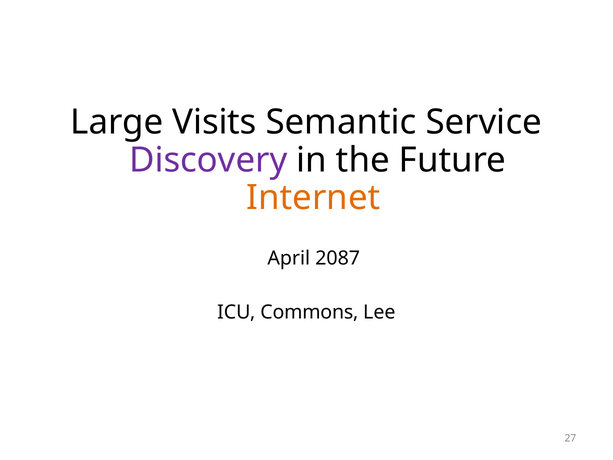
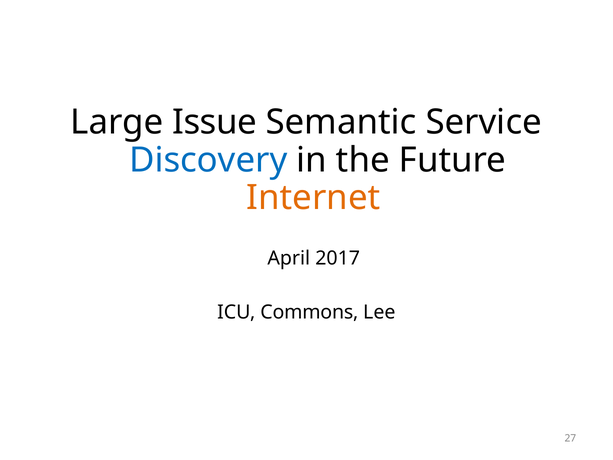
Visits: Visits -> Issue
Discovery colour: purple -> blue
2087: 2087 -> 2017
